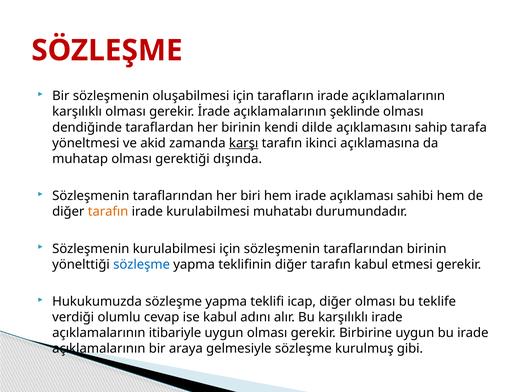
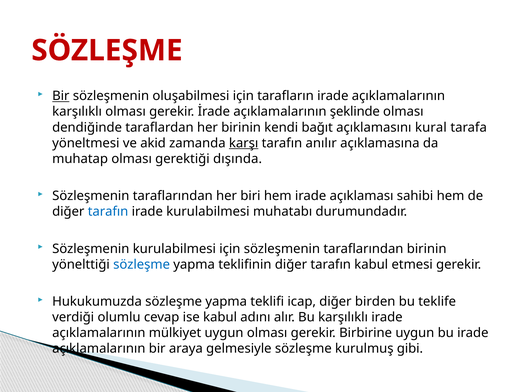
Bir at (61, 96) underline: none -> present
dilde: dilde -> bağıt
sahip: sahip -> kural
ikinci: ikinci -> anılır
tarafın at (108, 212) colour: orange -> blue
diğer olması: olması -> birden
itibariyle: itibariyle -> mülkiyet
